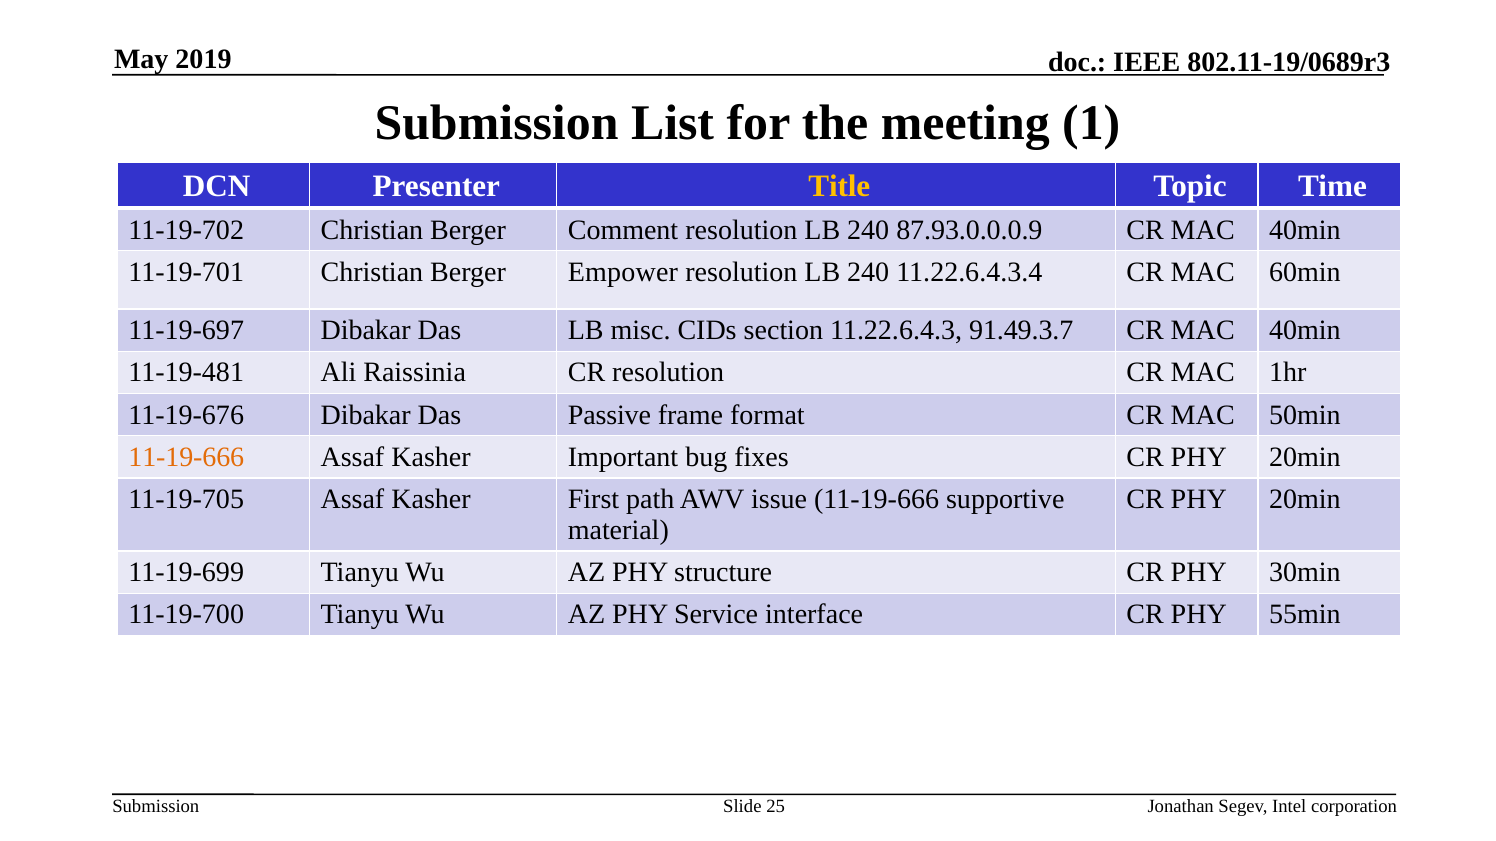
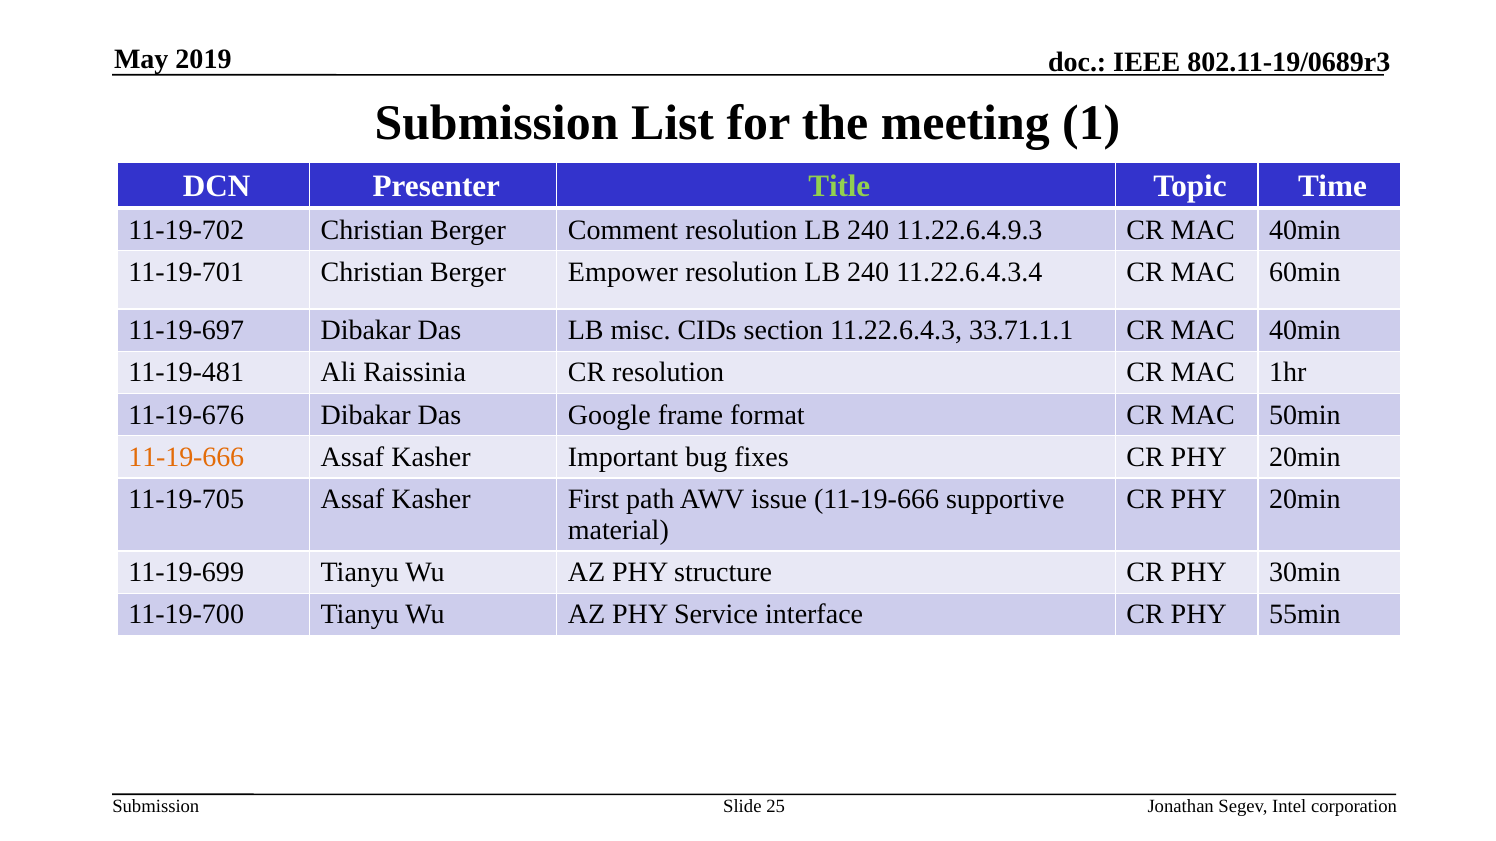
Title colour: yellow -> light green
87.93.0.0.0.9: 87.93.0.0.0.9 -> 11.22.6.4.9.3
91.49.3.7: 91.49.3.7 -> 33.71.1.1
Passive: Passive -> Google
